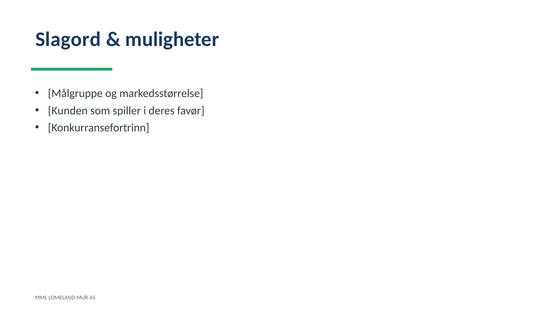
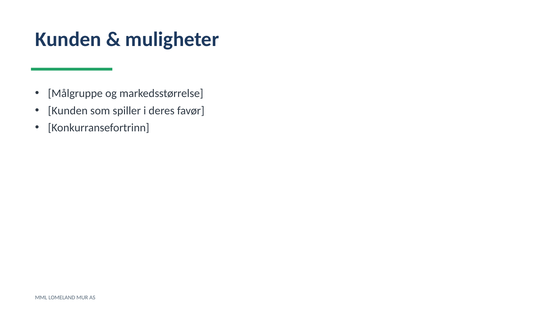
Slagord at (68, 39): Slagord -> Kunden
